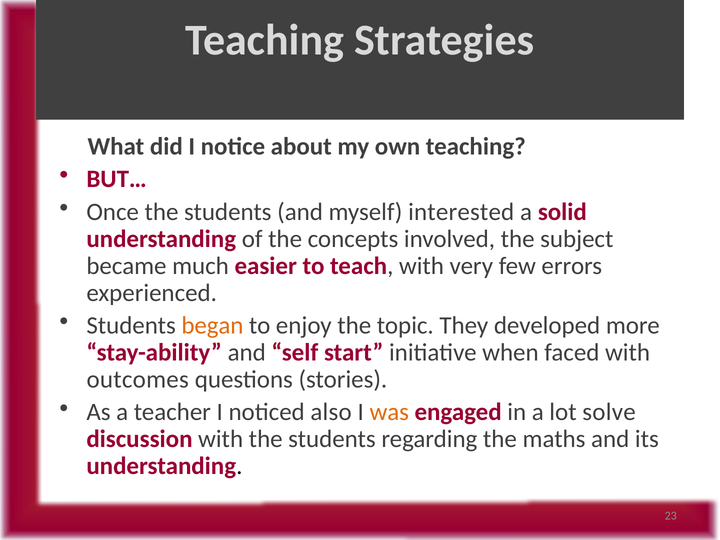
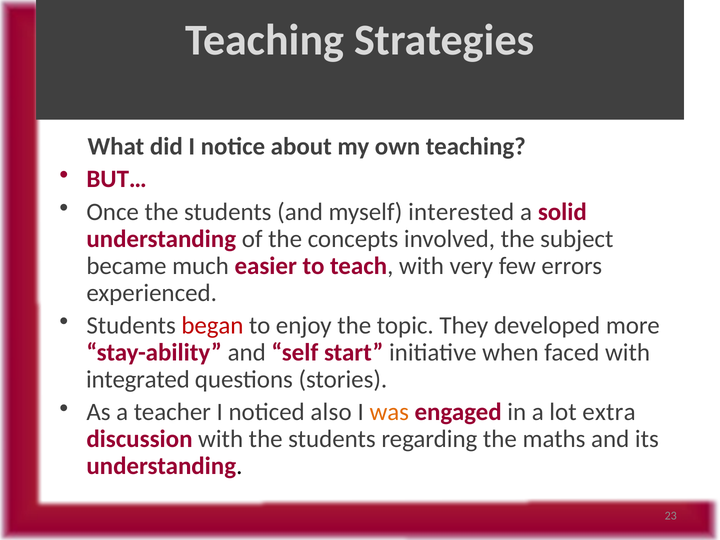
began colour: orange -> red
outcomes: outcomes -> integrated
solve: solve -> extra
